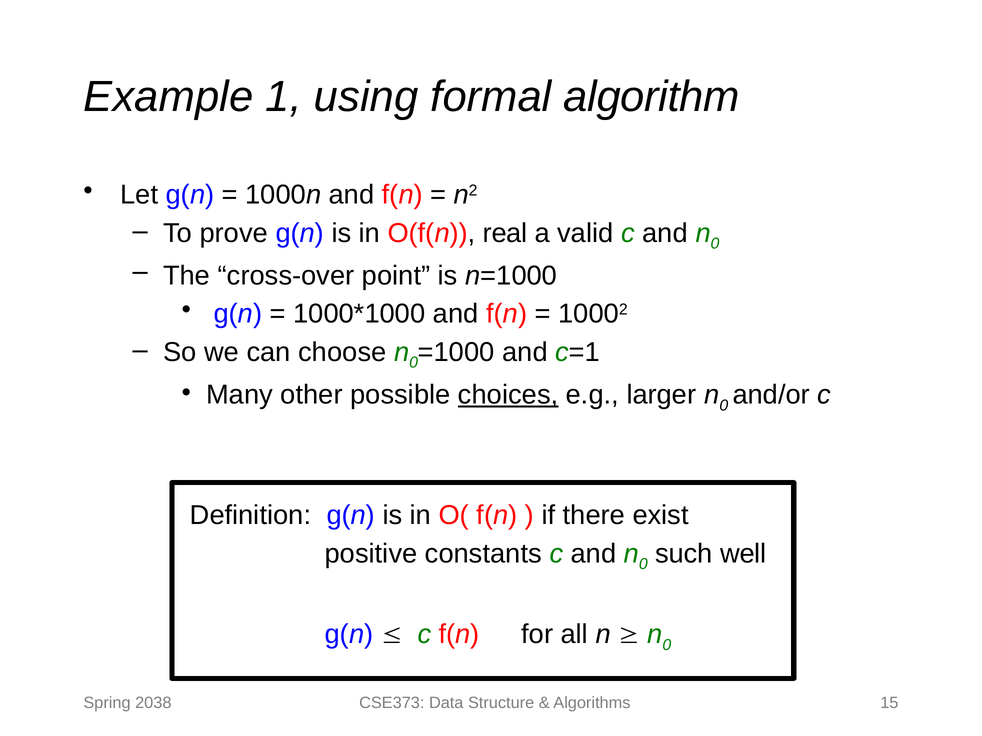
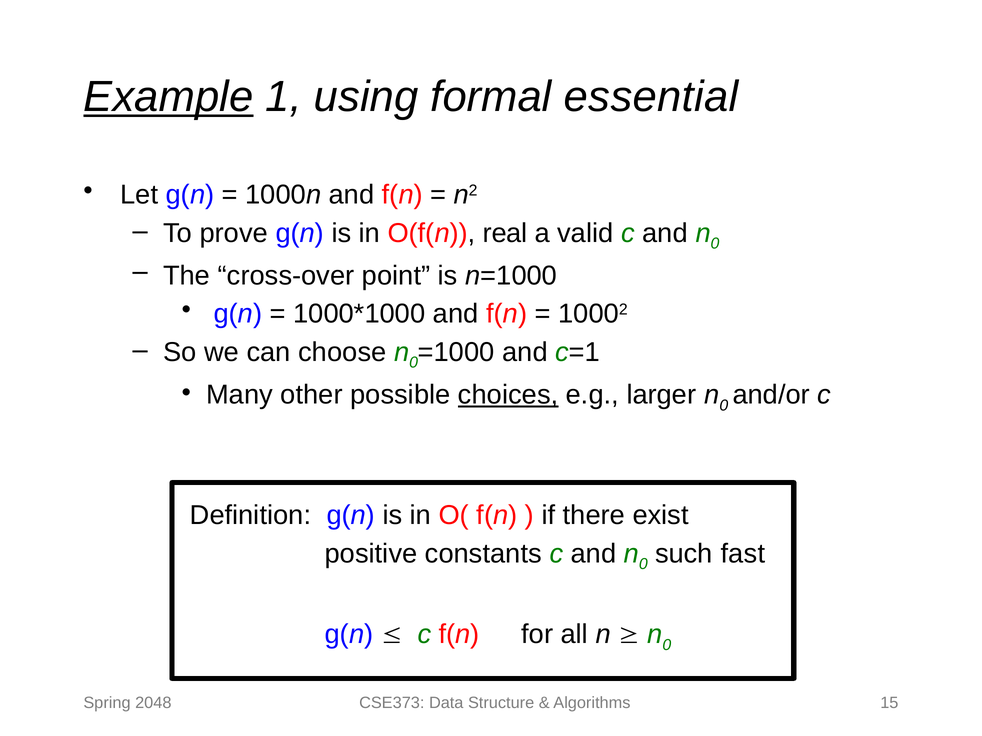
Example underline: none -> present
algorithm: algorithm -> essential
well: well -> fast
2038: 2038 -> 2048
